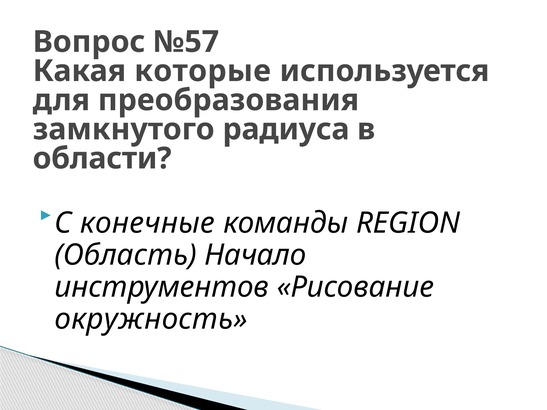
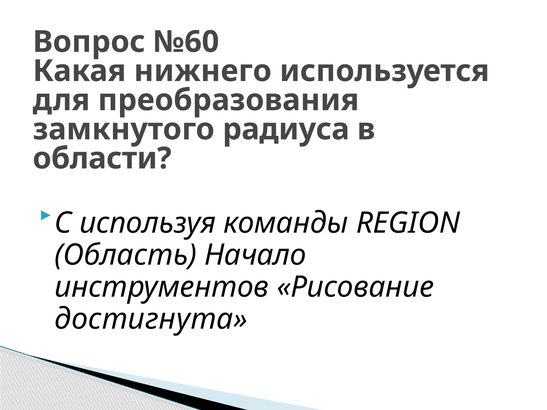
№57: №57 -> №60
которые: которые -> нижнего
конечные: конечные -> используя
окружность: окружность -> достигнута
